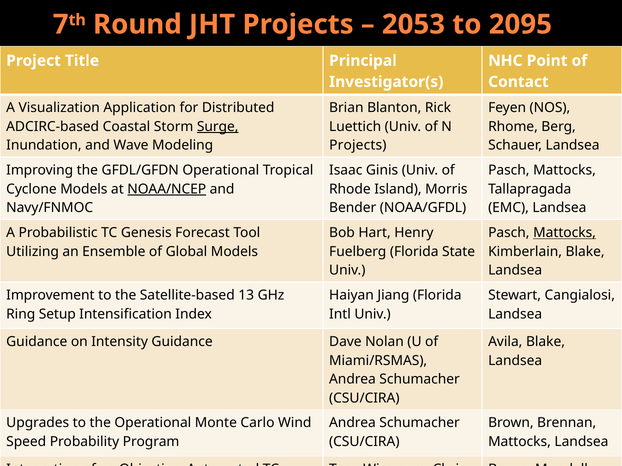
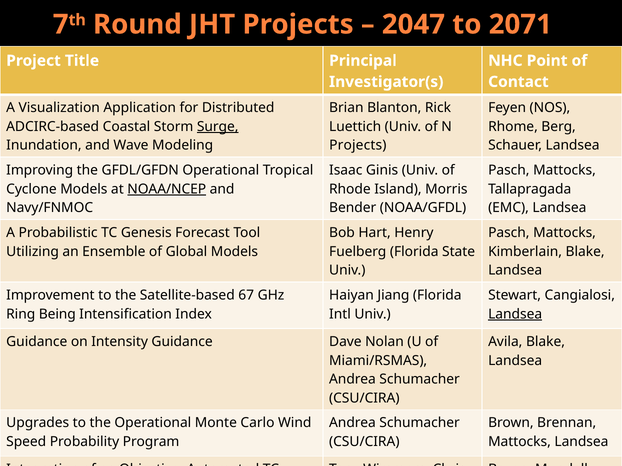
2053: 2053 -> 2047
2095: 2095 -> 2071
Mattocks at (565, 233) underline: present -> none
13: 13 -> 67
Setup: Setup -> Being
Landsea at (515, 314) underline: none -> present
